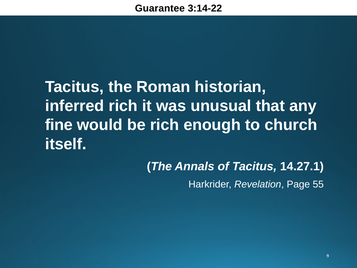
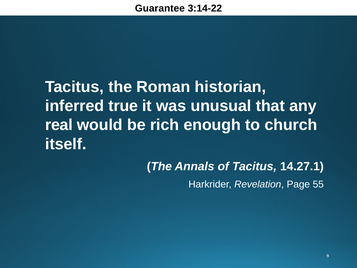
inferred rich: rich -> true
fine: fine -> real
